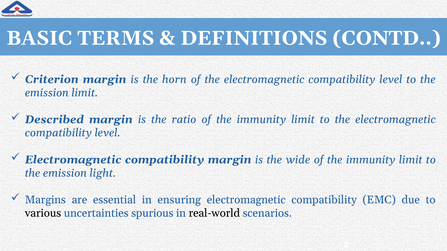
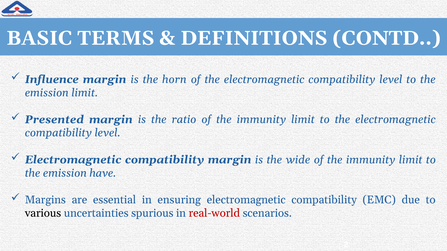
Criterion: Criterion -> Influence
Described: Described -> Presented
light: light -> have
real-world colour: black -> red
